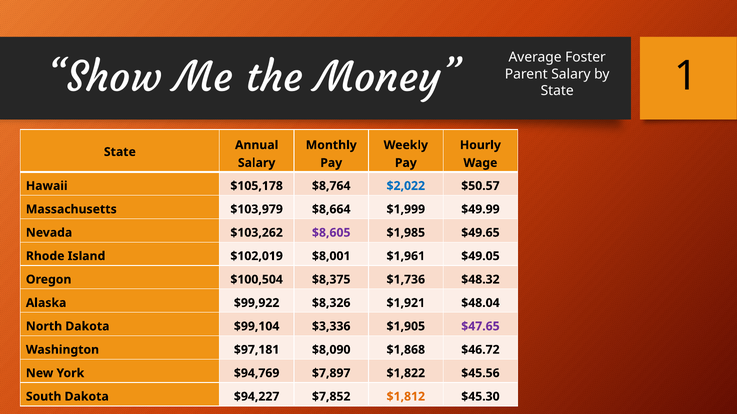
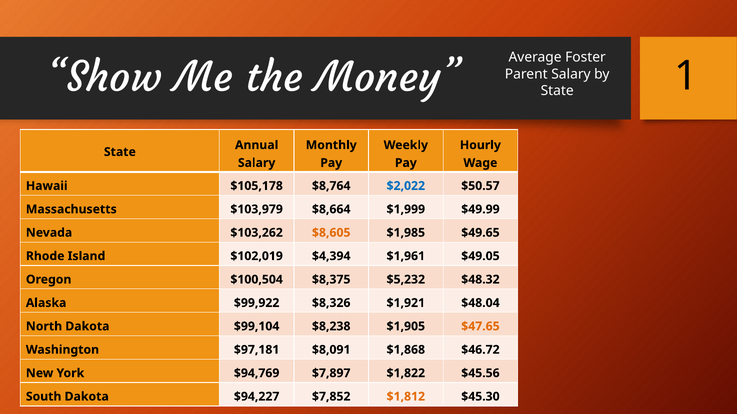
$8,605 colour: purple -> orange
$8,001: $8,001 -> $4,394
$1,736: $1,736 -> $5,232
$3,336: $3,336 -> $8,238
$47.65 colour: purple -> orange
$8,090: $8,090 -> $8,091
